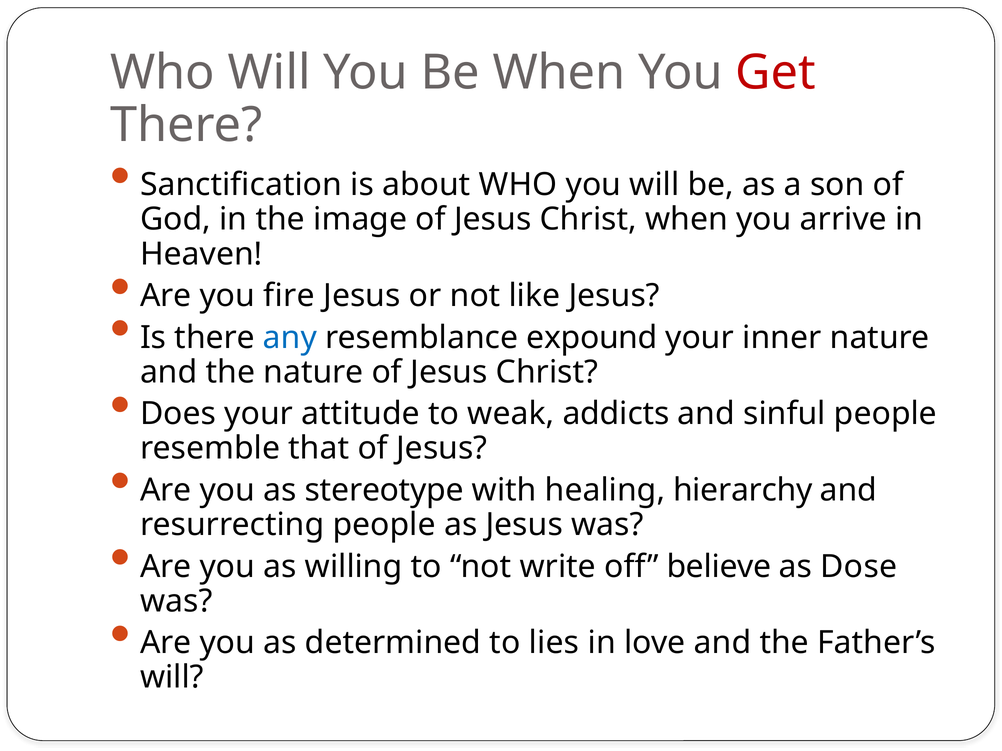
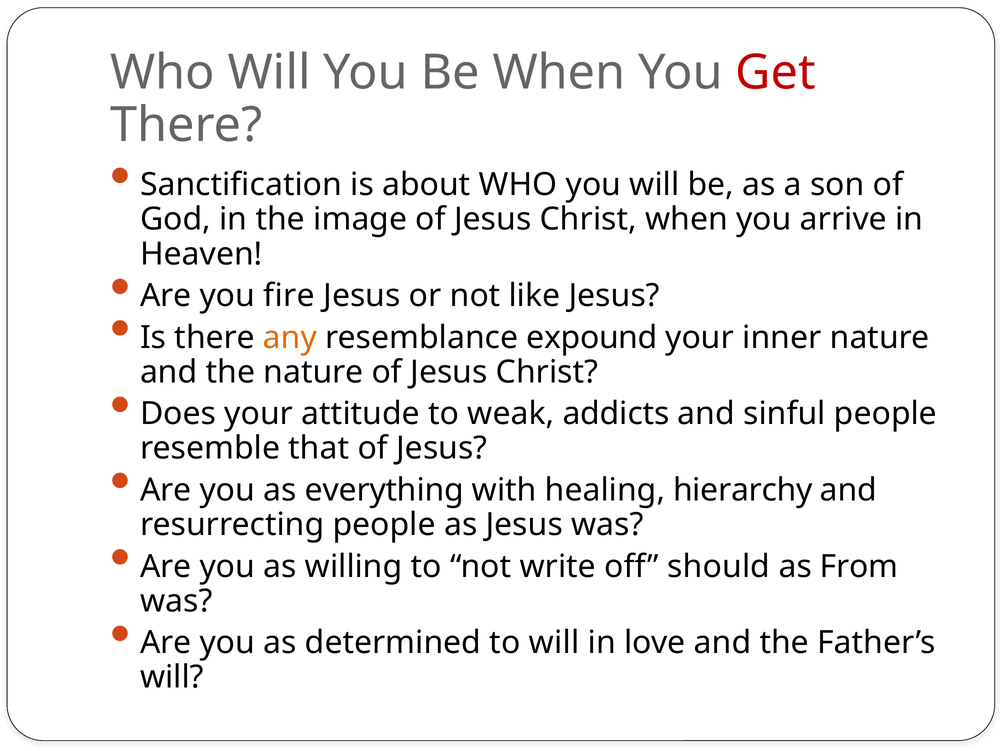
any colour: blue -> orange
stereotype: stereotype -> everything
believe: believe -> should
Dose: Dose -> From
to lies: lies -> will
